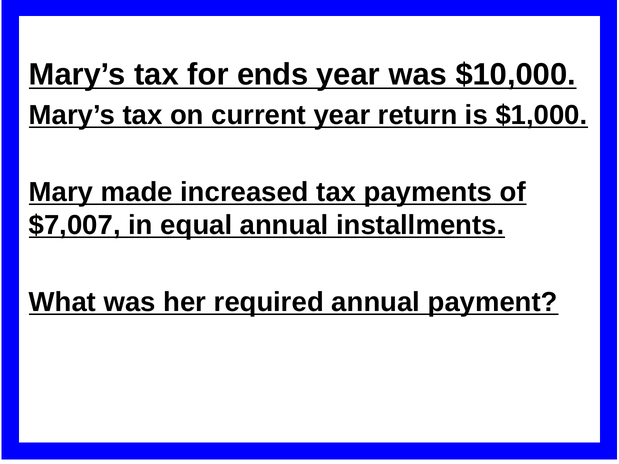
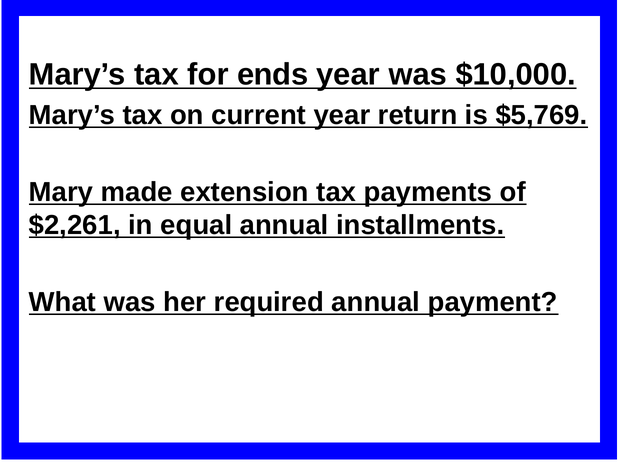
$1,000: $1,000 -> $5,769
increased: increased -> extension
$7,007: $7,007 -> $2,261
